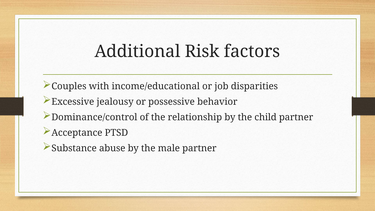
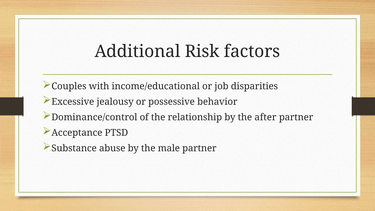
child: child -> after
